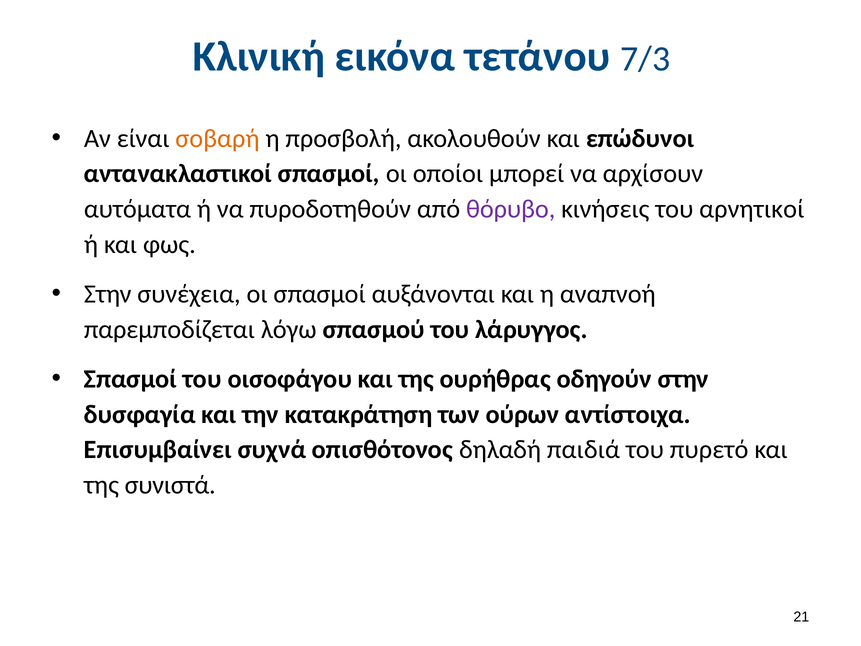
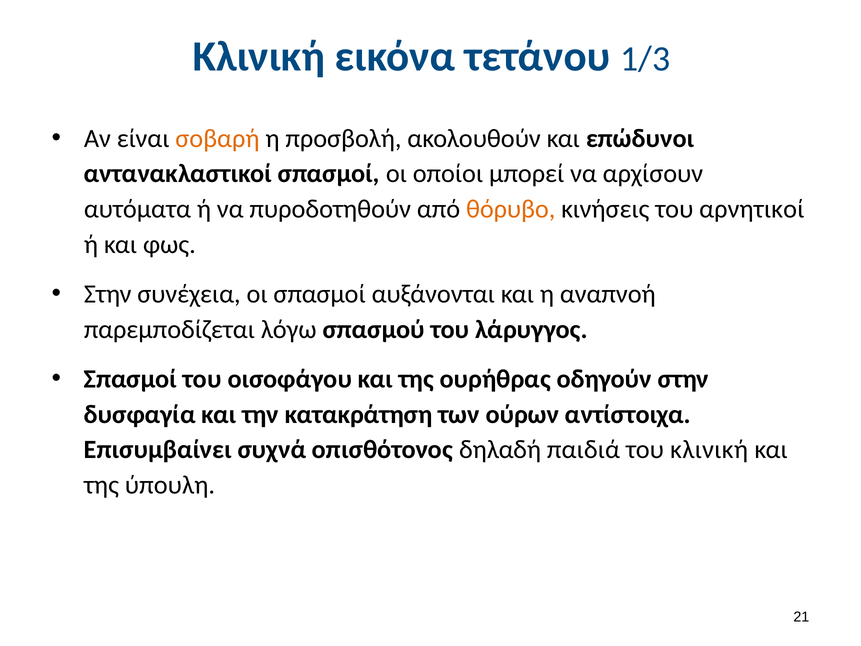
7/3: 7/3 -> 1/3
θόρυβο colour: purple -> orange
του πυρετό: πυρετό -> κλινική
συνιστά: συνιστά -> ύπουλη
